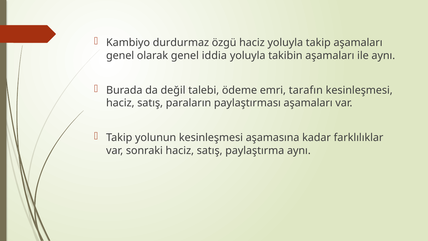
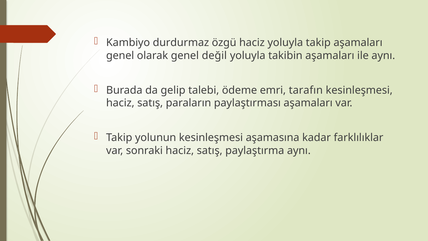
iddia: iddia -> değil
değil: değil -> gelip
